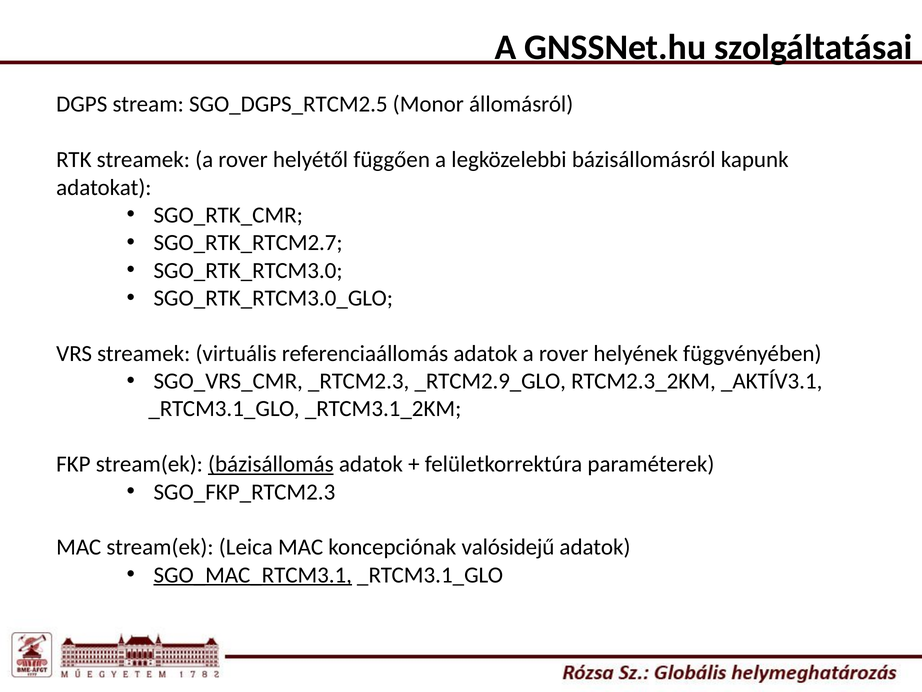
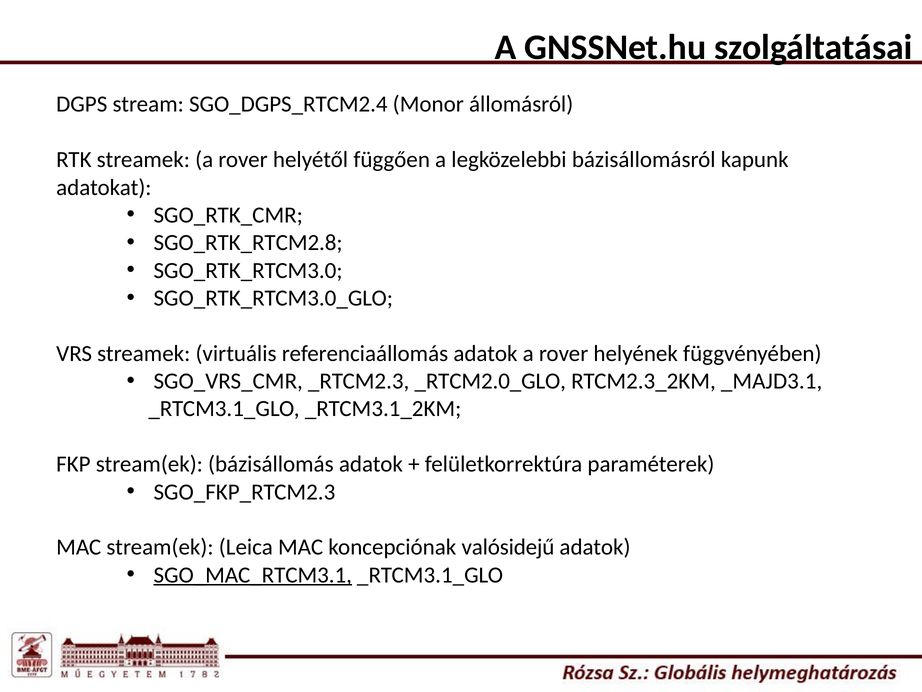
SGO_DGPS_RTCM2.5: SGO_DGPS_RTCM2.5 -> SGO_DGPS_RTCM2.4
SGO_RTK_RTCM2.7: SGO_RTK_RTCM2.7 -> SGO_RTK_RTCM2.8
_RTCM2.9_GLO: _RTCM2.9_GLO -> _RTCM2.0_GLO
_AKTÍV3.1: _AKTÍV3.1 -> _MAJD3.1
bázisállomás underline: present -> none
